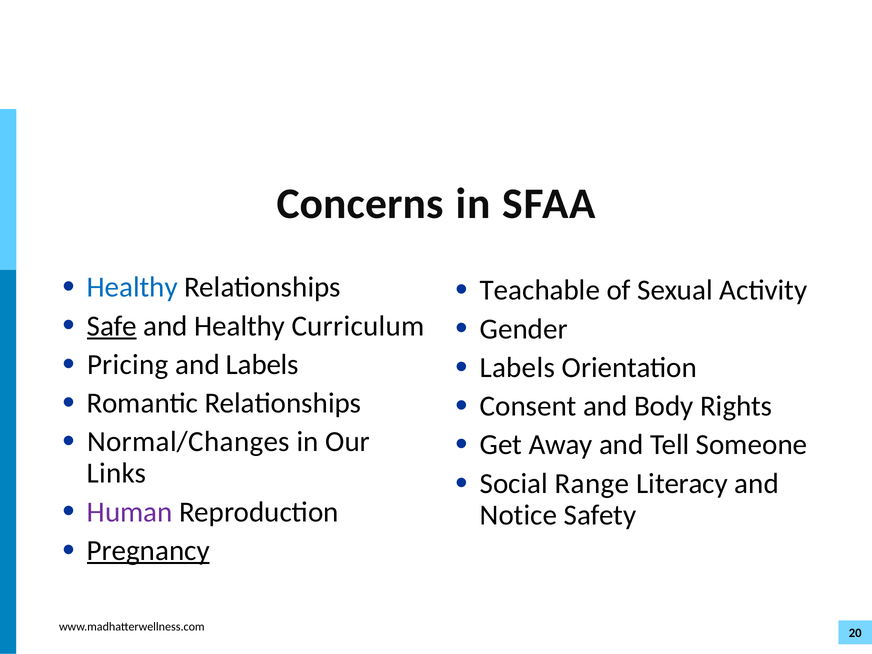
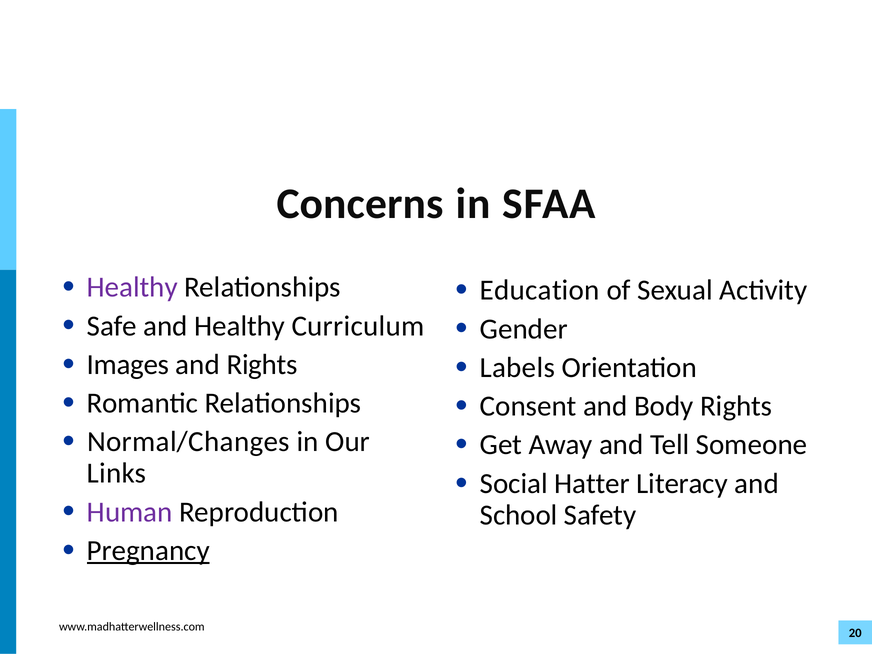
Healthy at (132, 287) colour: blue -> purple
Teachable: Teachable -> Education
Safe underline: present -> none
Pricing: Pricing -> Images
and Labels: Labels -> Rights
Range: Range -> Hatter
Notice: Notice -> School
